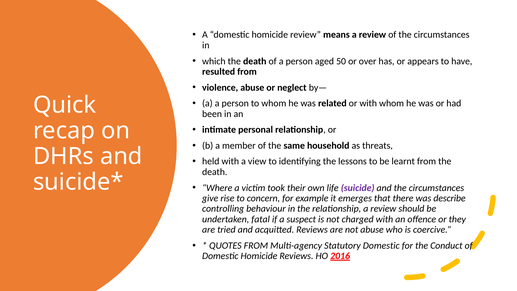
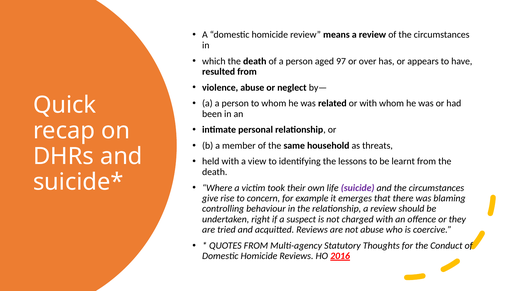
50: 50 -> 97
describe: describe -> blaming
fatal: fatal -> right
Statutory Domestic: Domestic -> Thoughts
